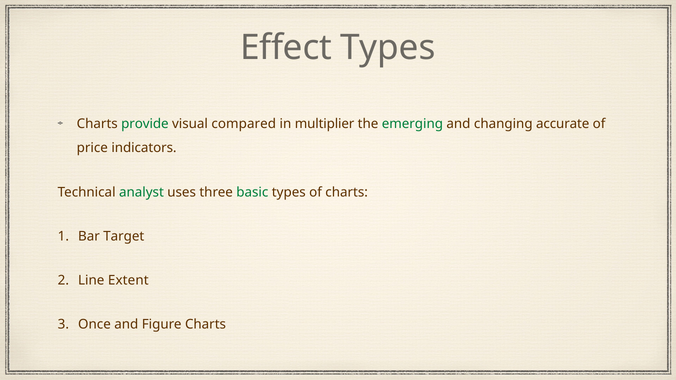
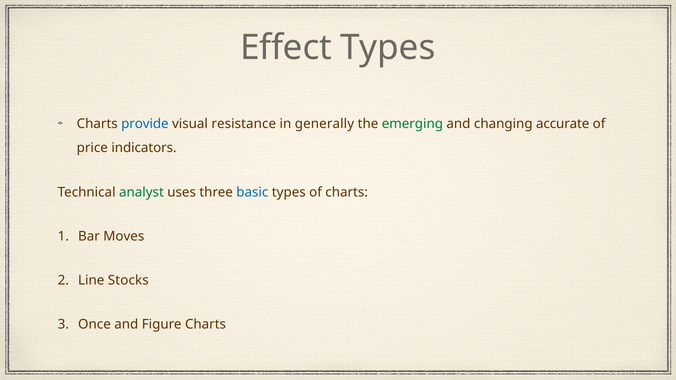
provide colour: green -> blue
compared: compared -> resistance
multiplier: multiplier -> generally
basic colour: green -> blue
Target: Target -> Moves
Extent: Extent -> Stocks
